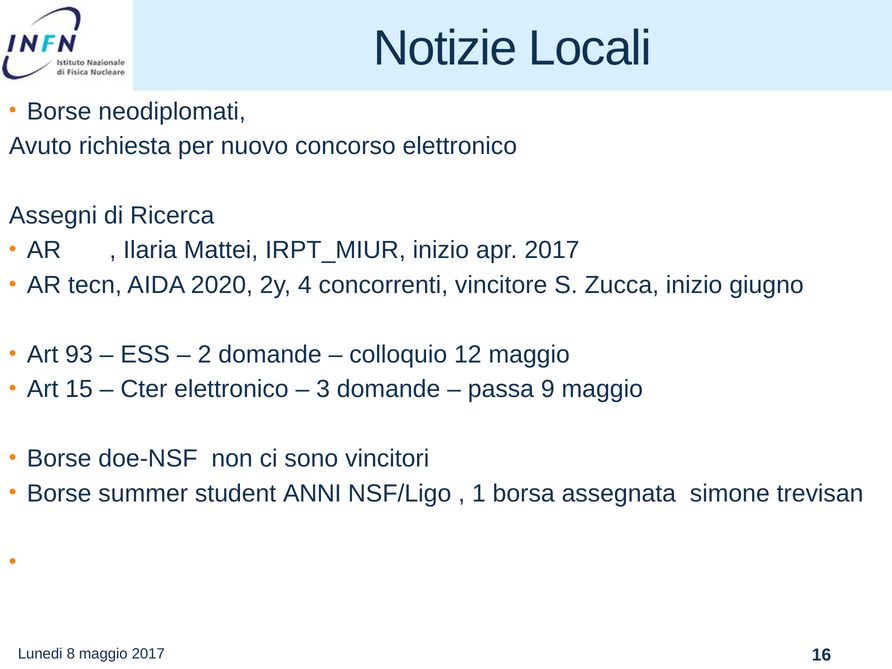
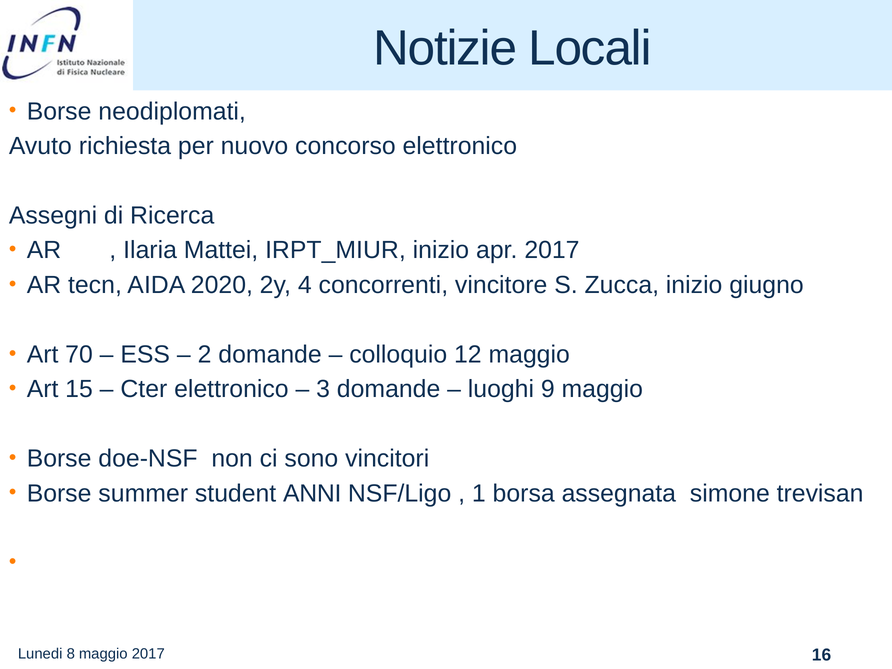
93: 93 -> 70
passa: passa -> luoghi
